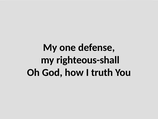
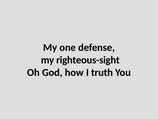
righteous-shall: righteous-shall -> righteous-sight
